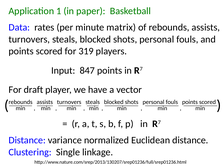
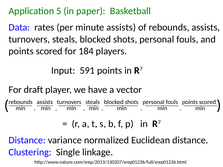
1: 1 -> 5
minute matrix: matrix -> assists
319: 319 -> 184
847: 847 -> 591
